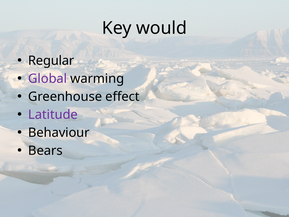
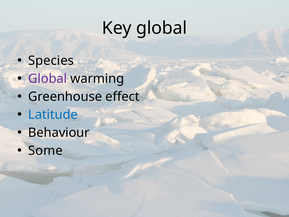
Key would: would -> global
Regular: Regular -> Species
Latitude colour: purple -> blue
Bears: Bears -> Some
